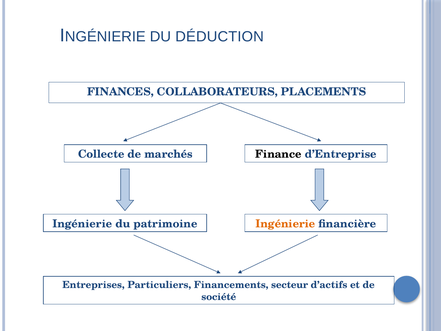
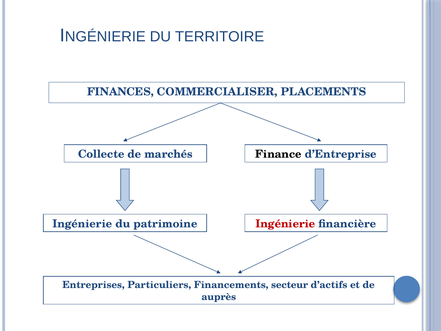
DÉDUCTION: DÉDUCTION -> TERRITOIRE
COLLABORATEURS: COLLABORATEURS -> COMMERCIALISER
Ingénierie at (285, 224) colour: orange -> red
société: société -> auprès
